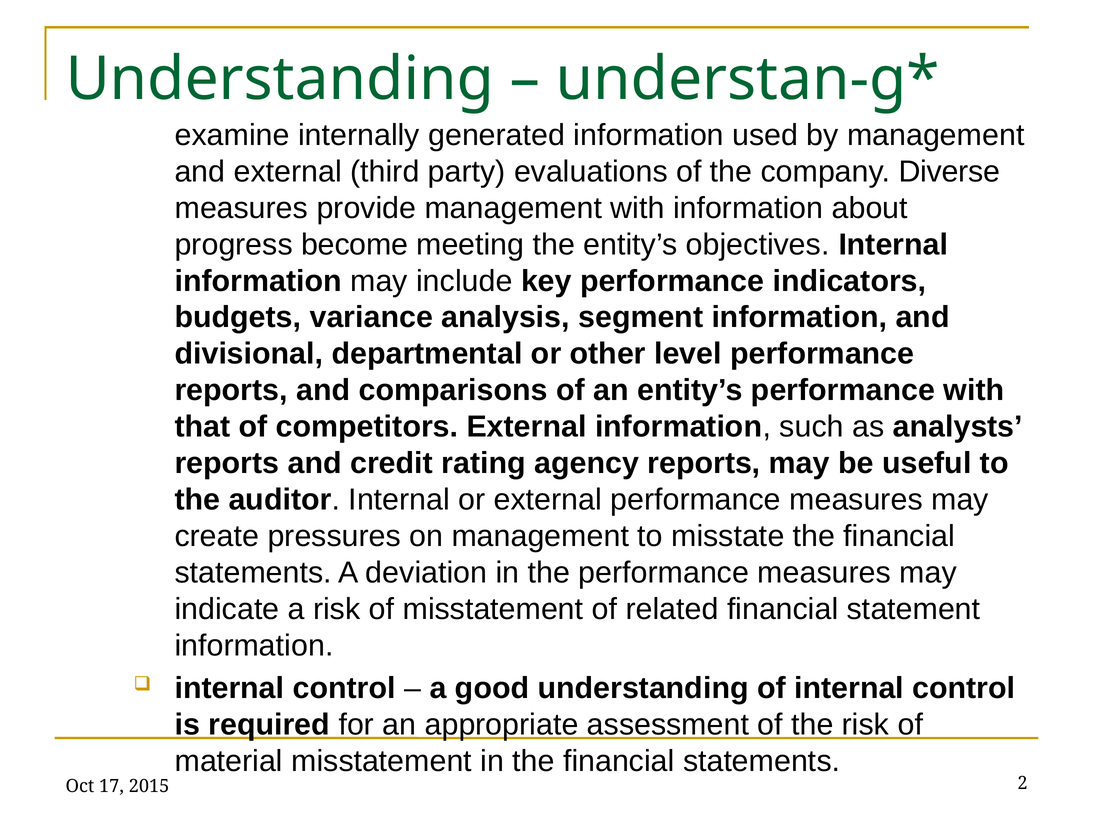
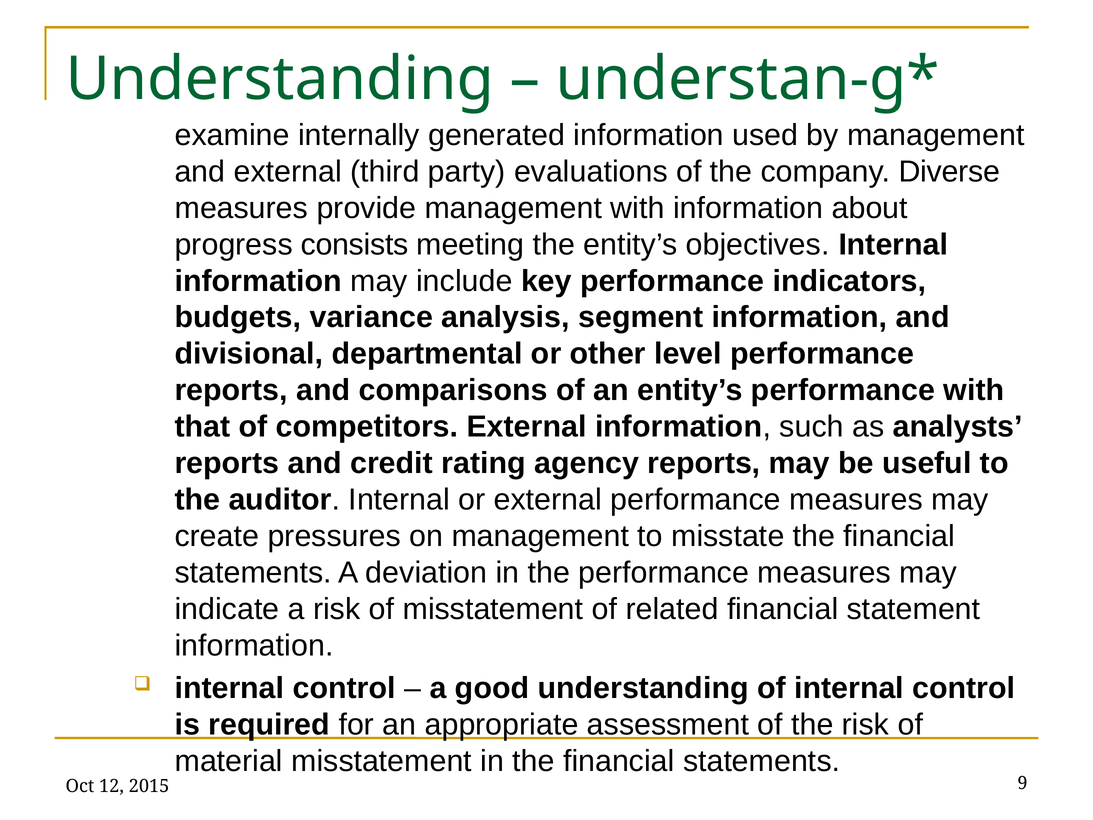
become: become -> consists
17: 17 -> 12
2: 2 -> 9
